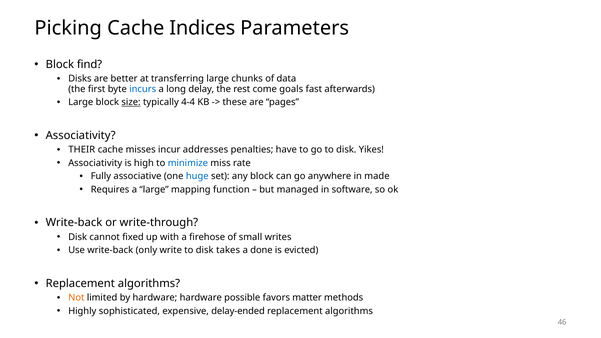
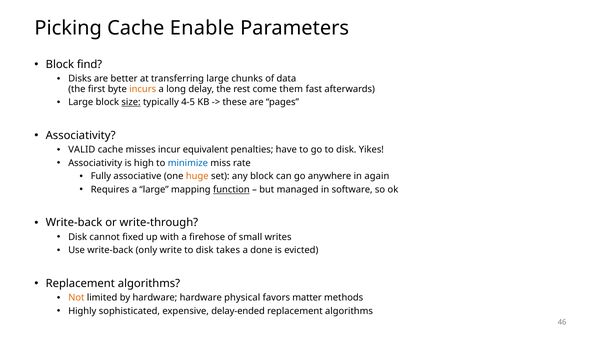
Indices: Indices -> Enable
incurs colour: blue -> orange
goals: goals -> them
4-4: 4-4 -> 4-5
THEIR: THEIR -> VALID
addresses: addresses -> equivalent
huge colour: blue -> orange
made: made -> again
function underline: none -> present
possible: possible -> physical
